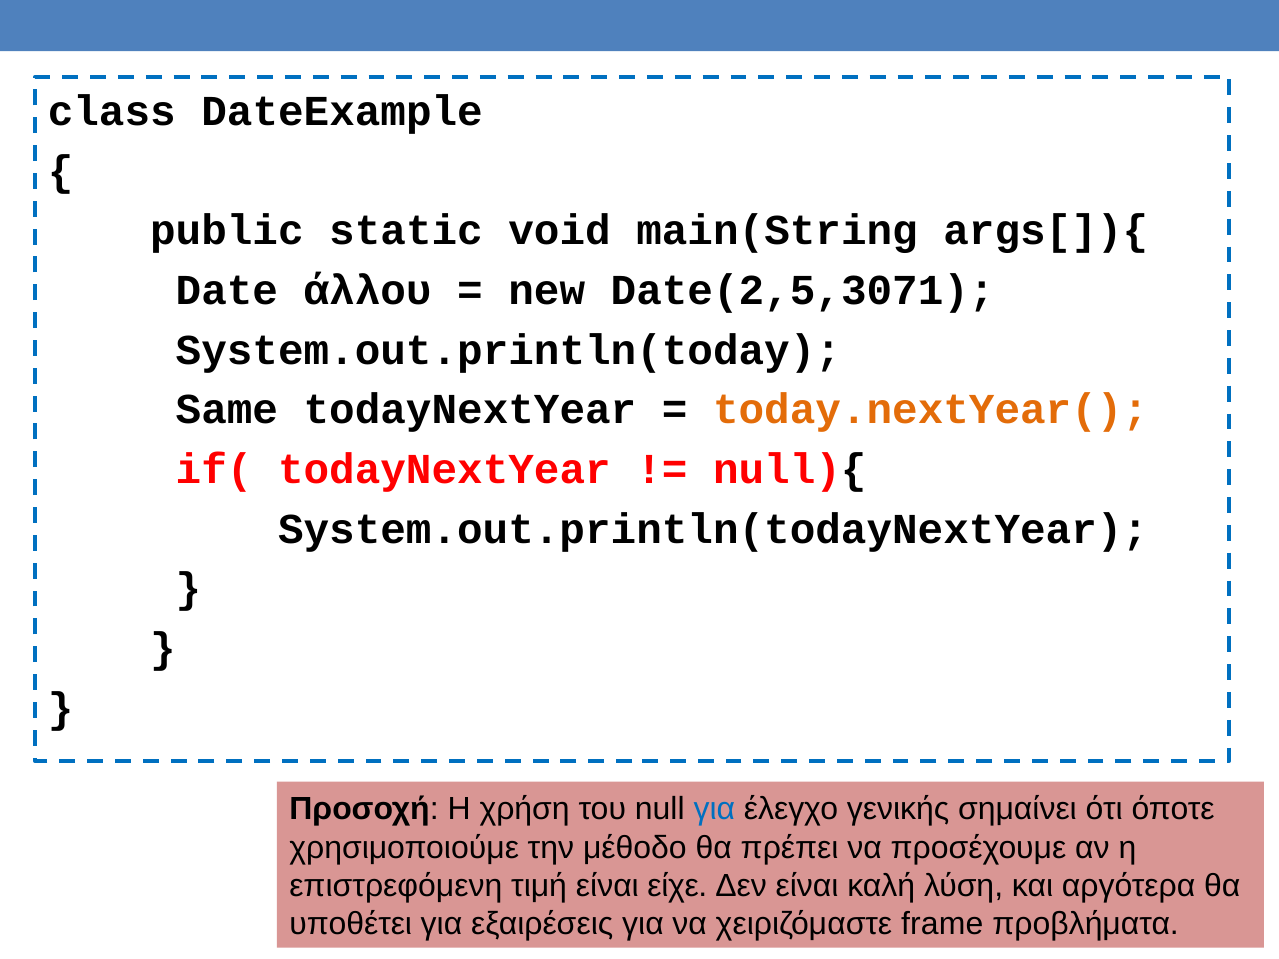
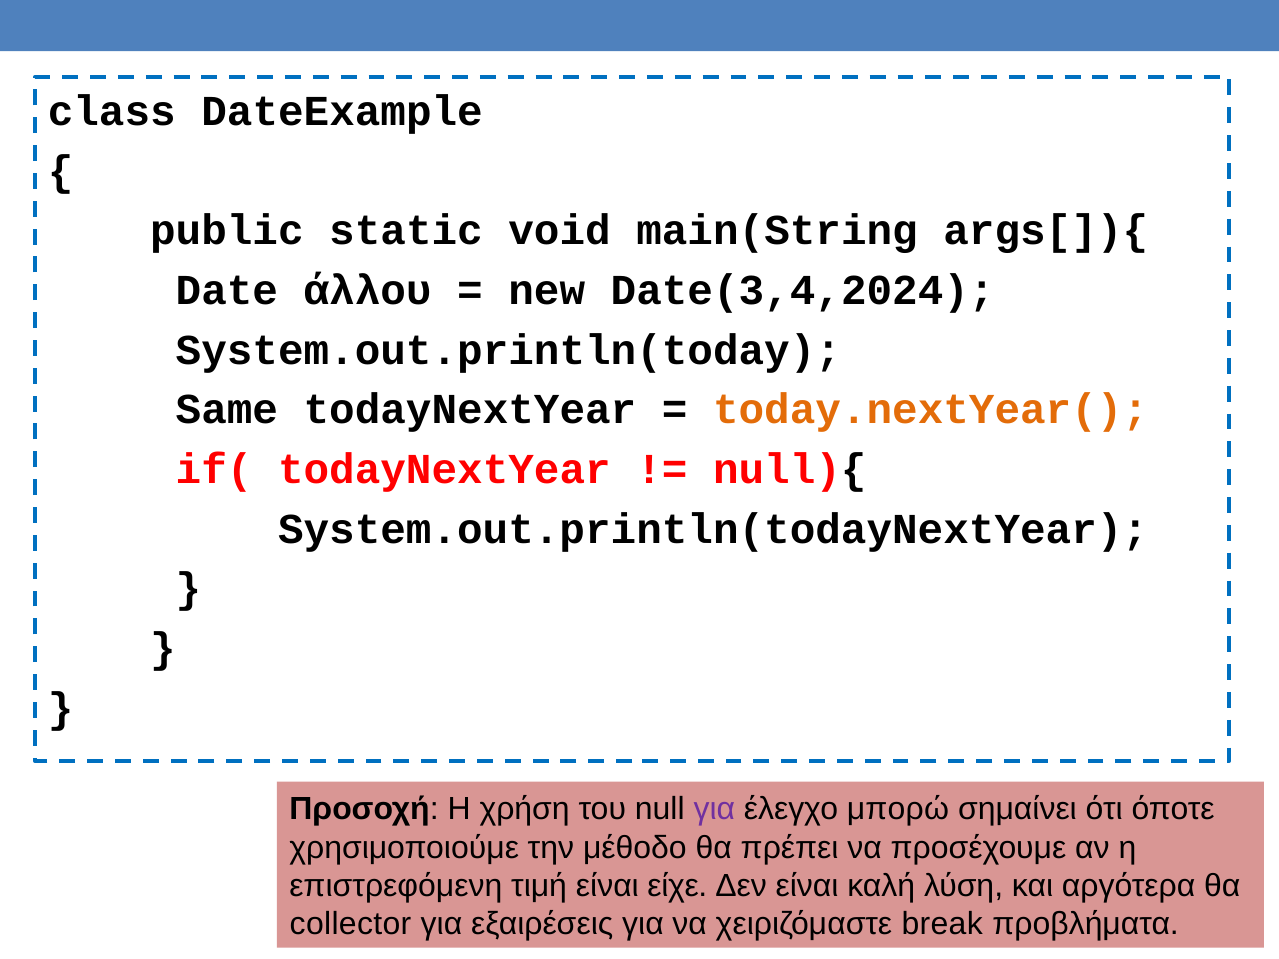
Date(2,5,3071: Date(2,5,3071 -> Date(3,4,2024
για at (714, 809) colour: blue -> purple
γενικής: γενικής -> μπορώ
υποθέτει: υποθέτει -> collector
frame: frame -> break
